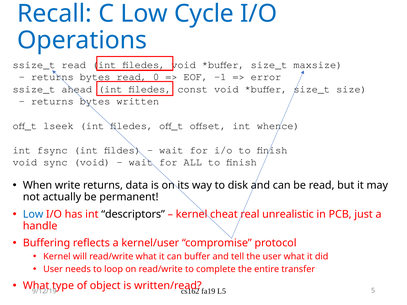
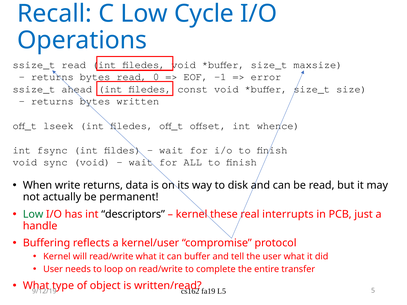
Low at (33, 214) colour: blue -> green
cheat: cheat -> these
unrealistic: unrealistic -> interrupts
